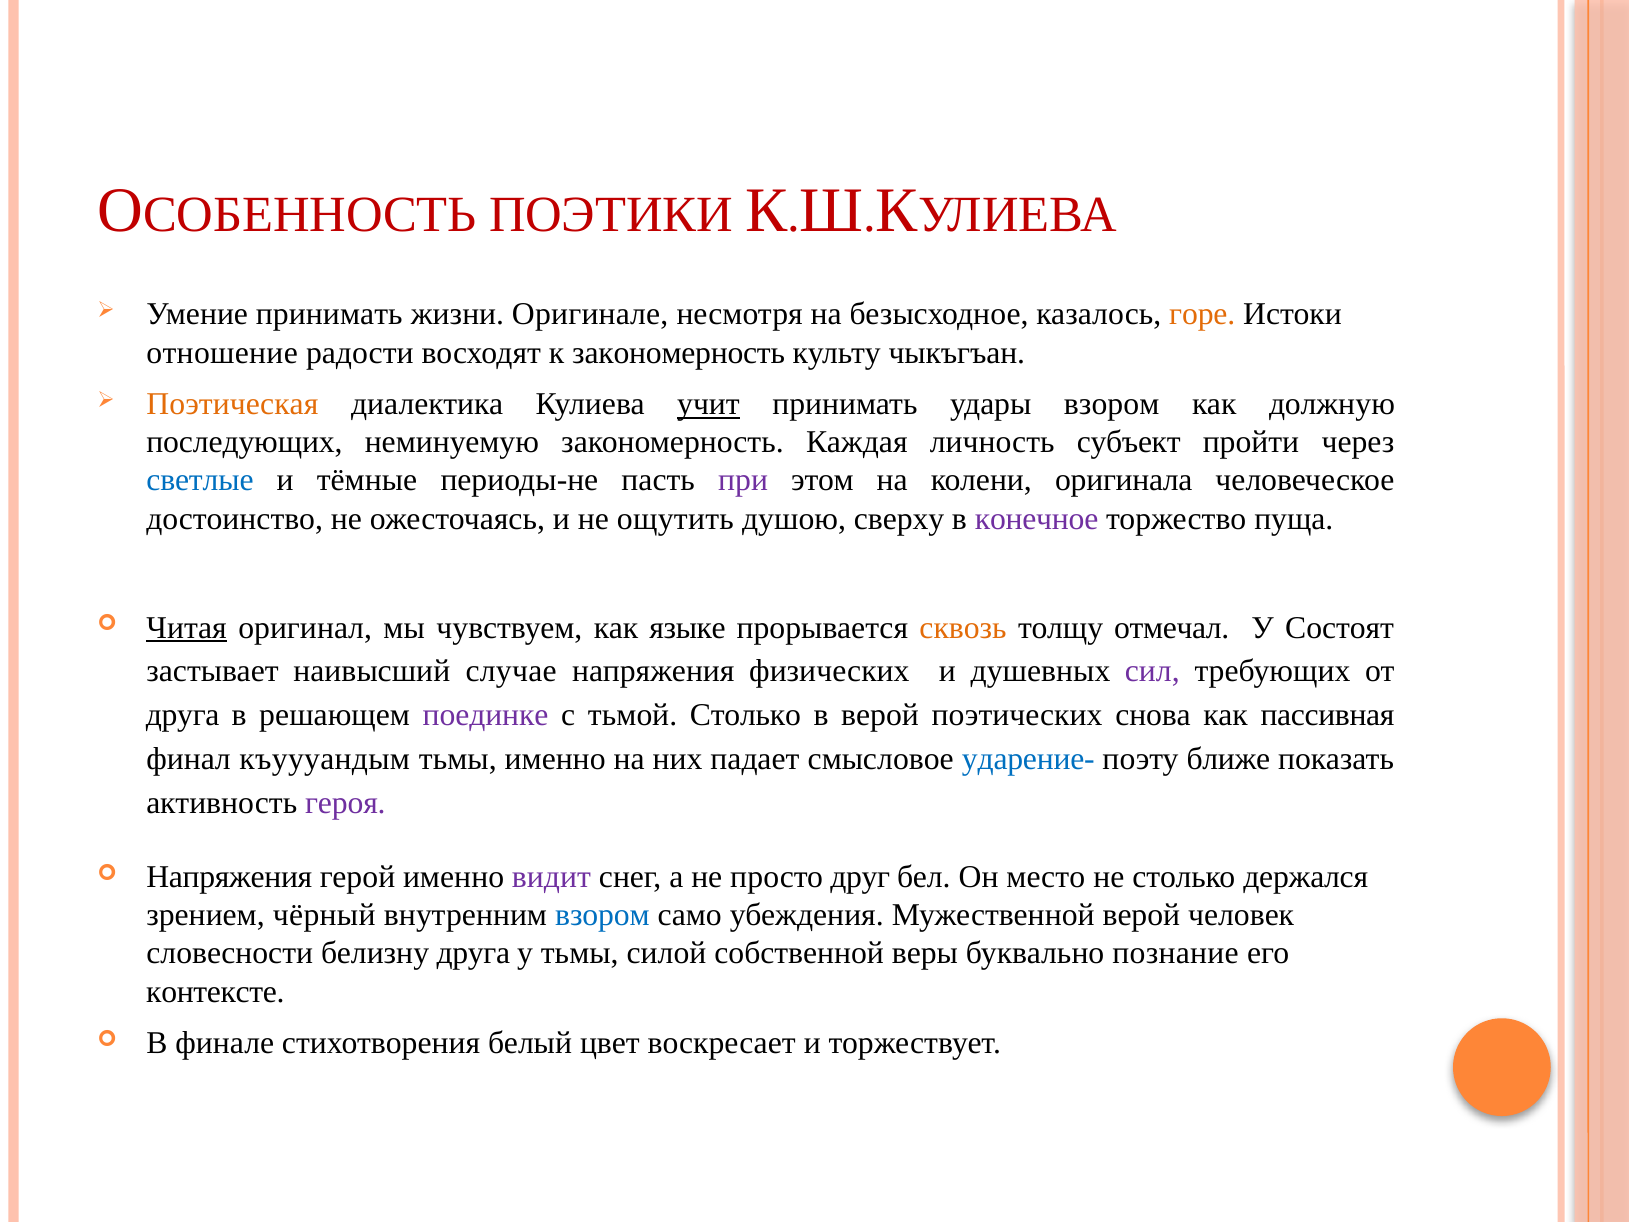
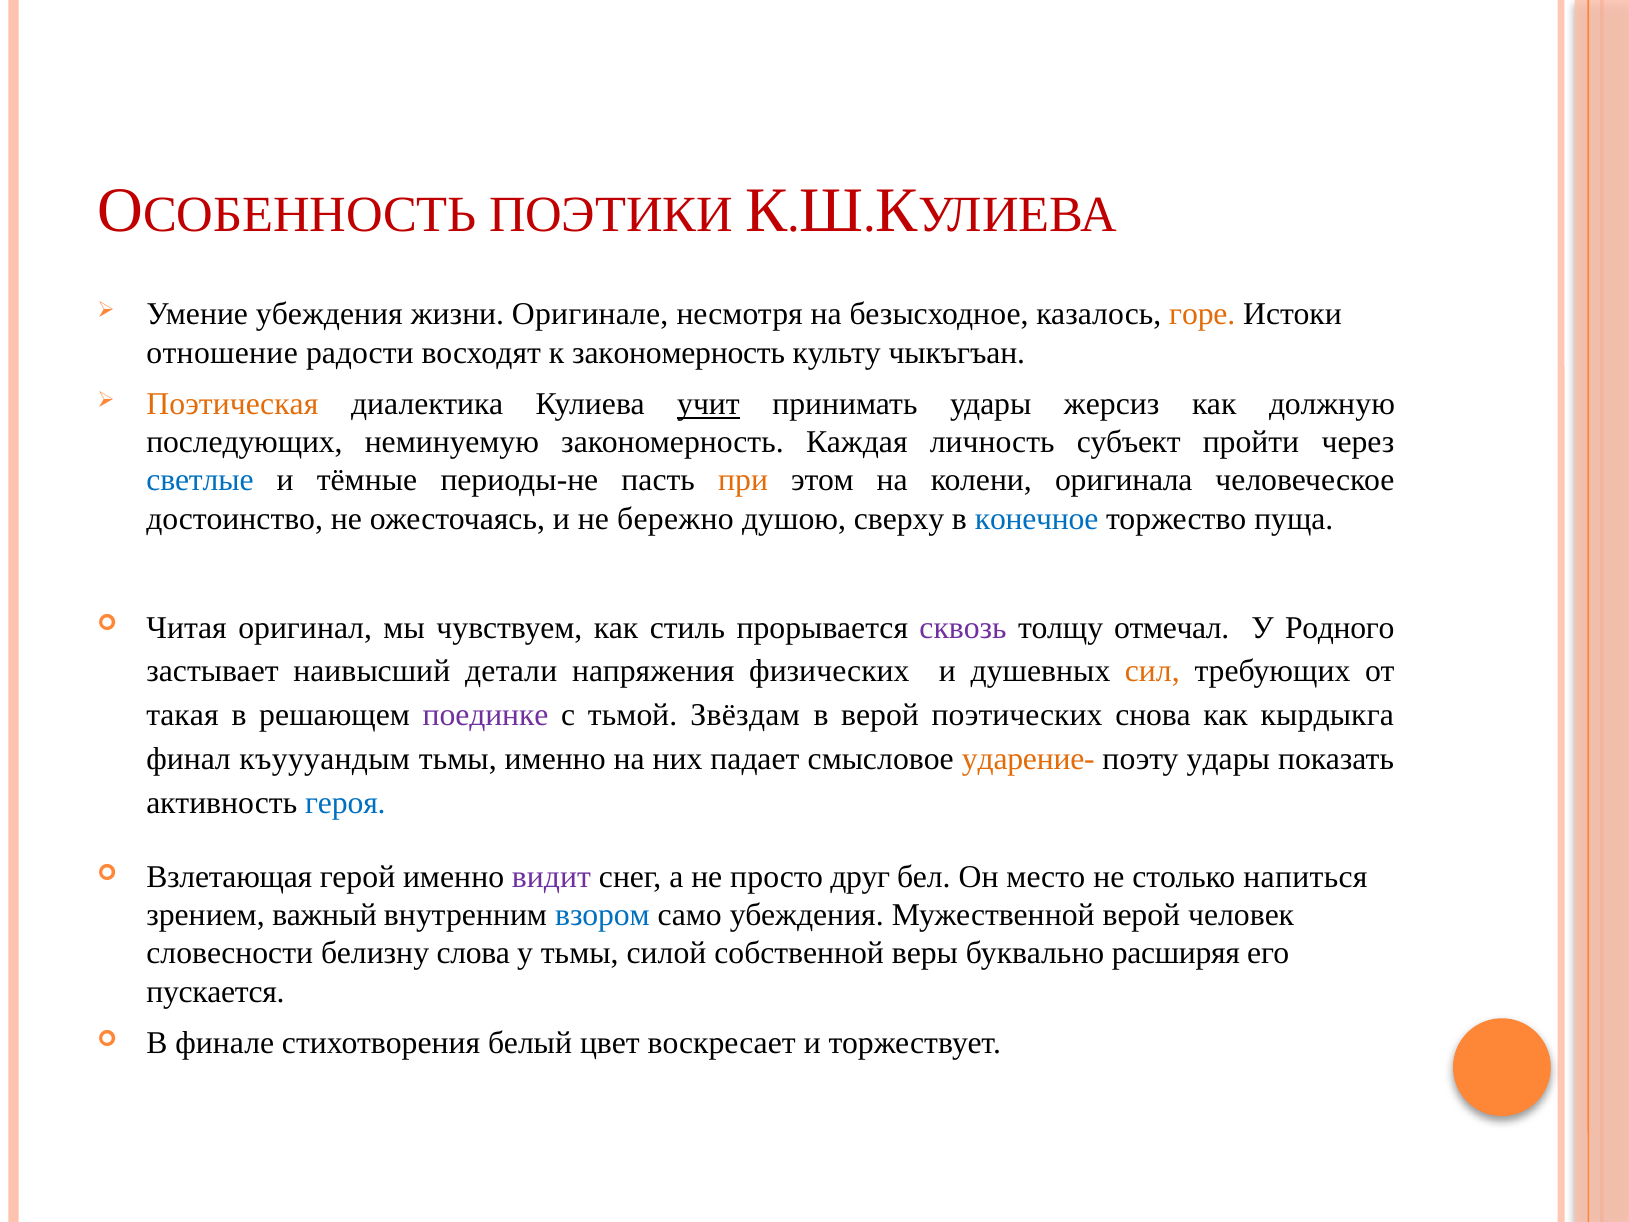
Умение принимать: принимать -> убеждения
удары взором: взором -> жерсиз
при colour: purple -> orange
ощутить: ощутить -> бережно
конечное colour: purple -> blue
Читая underline: present -> none
языке: языке -> стиль
сквозь colour: orange -> purple
Состоят: Состоят -> Родного
случае: случае -> детали
сил colour: purple -> orange
друга at (183, 715): друга -> такая
тьмой Столько: Столько -> Звёздам
пассивная: пассивная -> кырдыкга
ударение- colour: blue -> orange
поэту ближе: ближе -> удары
героя colour: purple -> blue
Напряжения at (229, 877): Напряжения -> Взлетающая
держался: держался -> напиться
чёрный: чёрный -> важный
белизну друга: друга -> слова
познание: познание -> расширяя
контексте: контексте -> пускается
